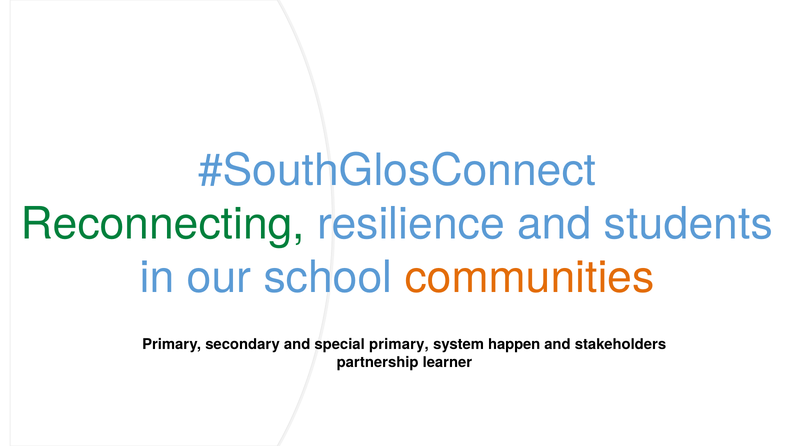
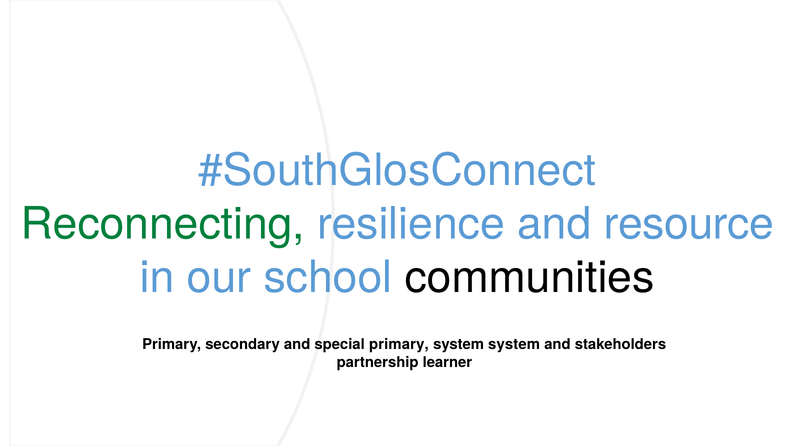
students: students -> resource
communities colour: orange -> black
system happen: happen -> system
